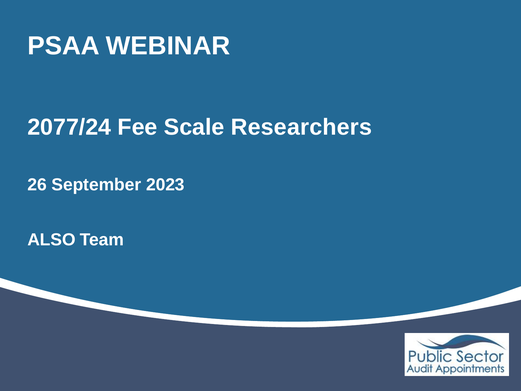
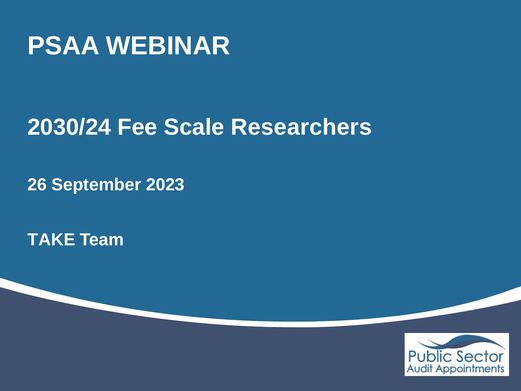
2077/24: 2077/24 -> 2030/24
ALSO: ALSO -> TAKE
